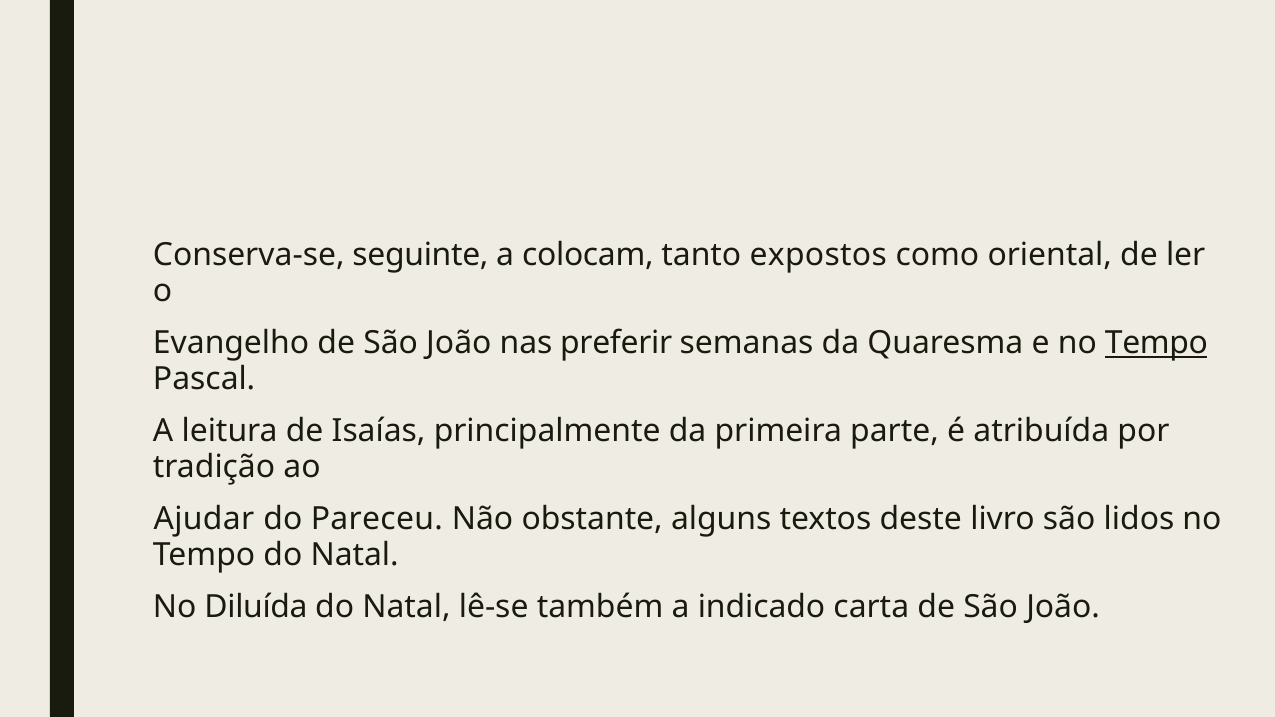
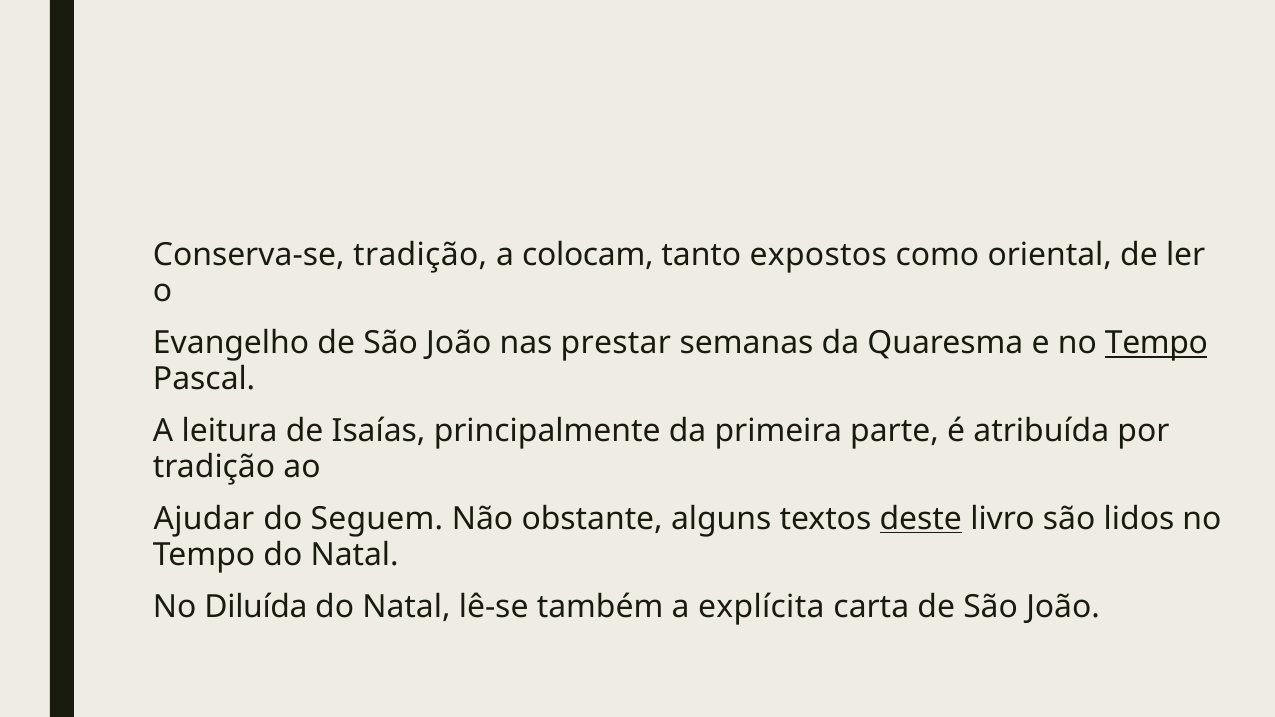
Conserva-se seguinte: seguinte -> tradição
preferir: preferir -> prestar
Pareceu: Pareceu -> Seguem
deste underline: none -> present
indicado: indicado -> explícita
